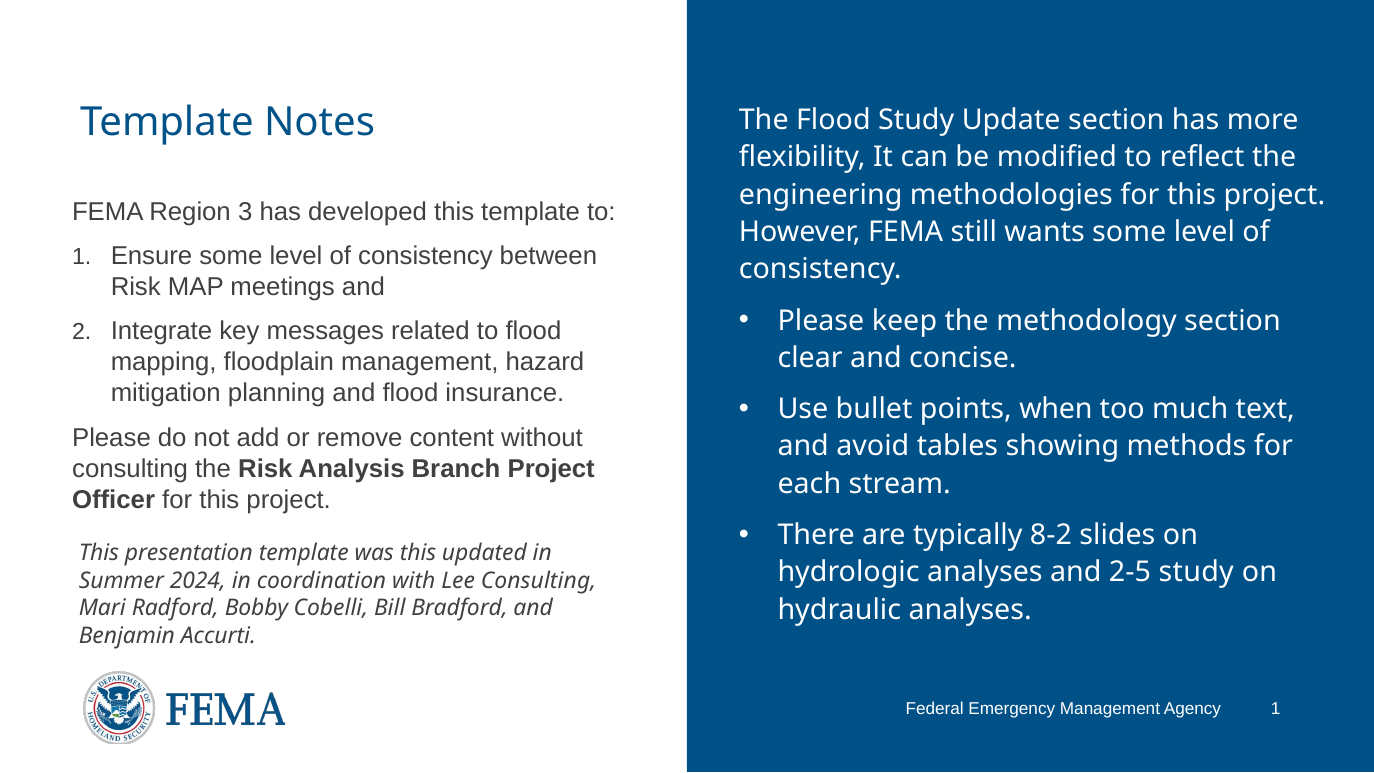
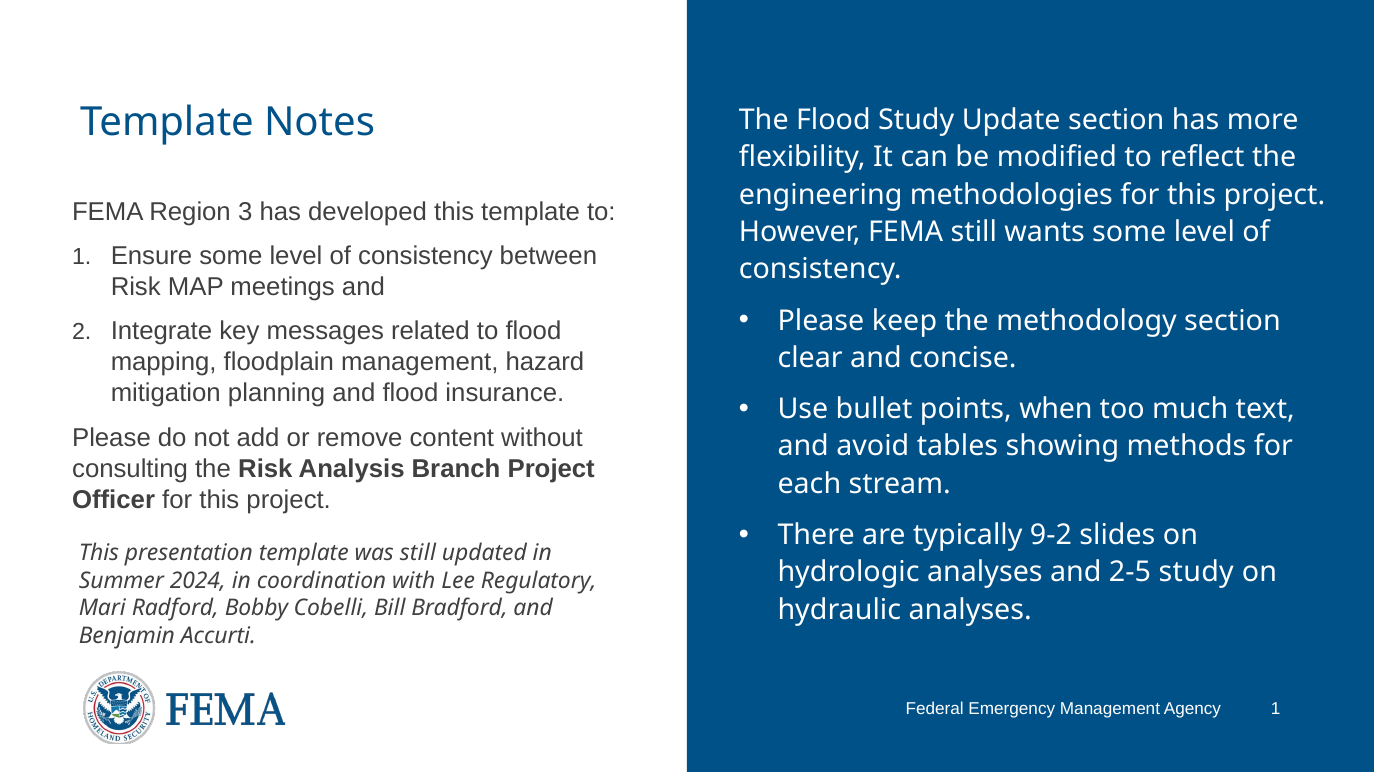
8-2: 8-2 -> 9-2
was this: this -> still
Lee Consulting: Consulting -> Regulatory
